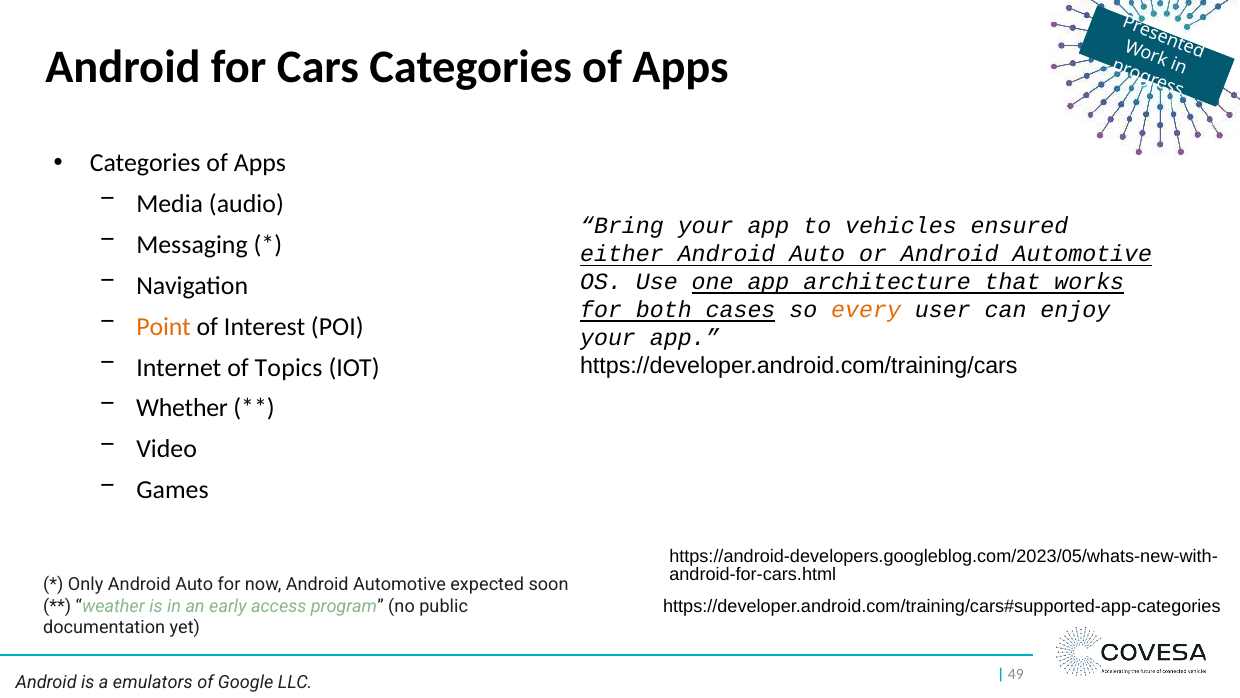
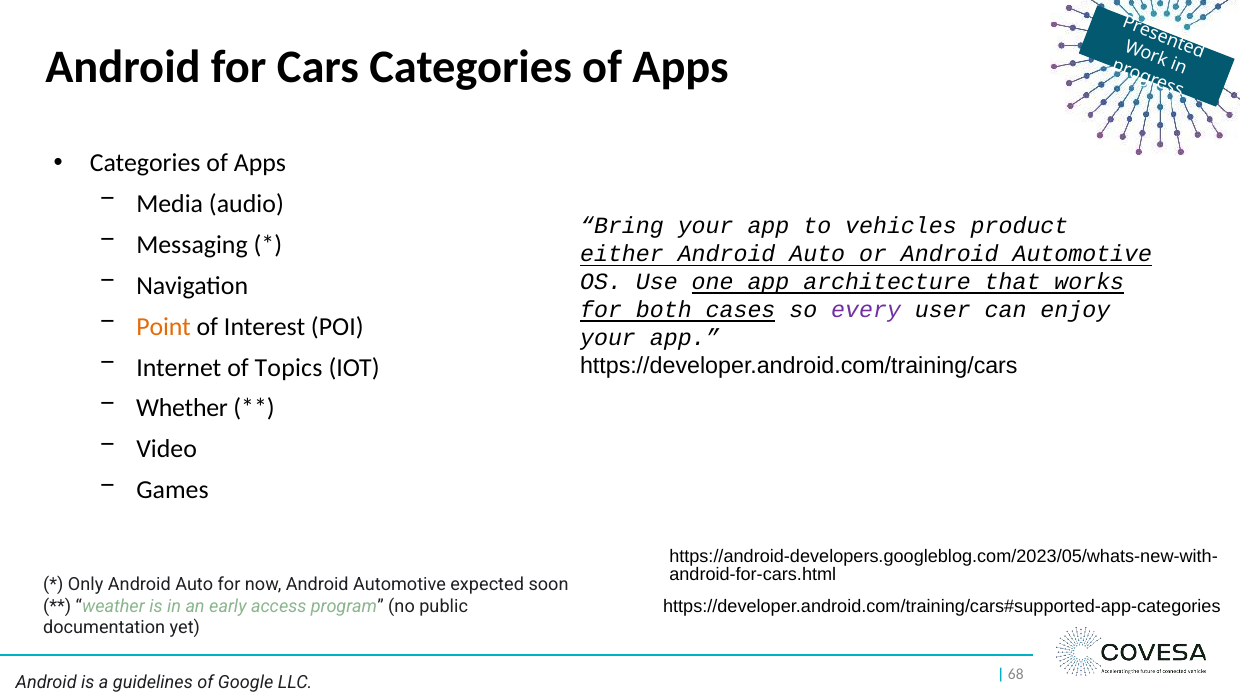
ensured: ensured -> product
every colour: orange -> purple
49: 49 -> 68
emulators: emulators -> guidelines
